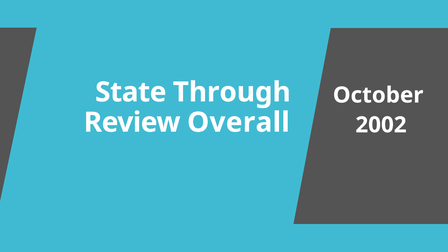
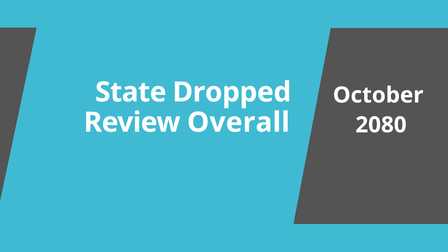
Through: Through -> Dropped
2002: 2002 -> 2080
